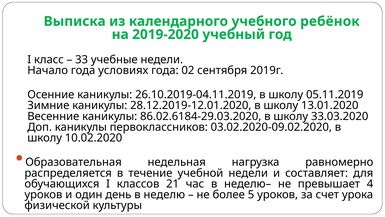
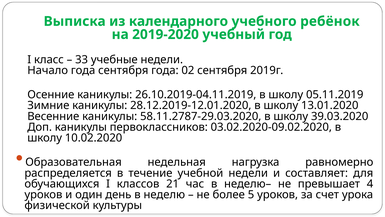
года условиях: условиях -> сентября
86.02.6184-29.03.2020: 86.02.6184-29.03.2020 -> 58.11.2787-29.03.2020
33.03.2020: 33.03.2020 -> 39.03.2020
